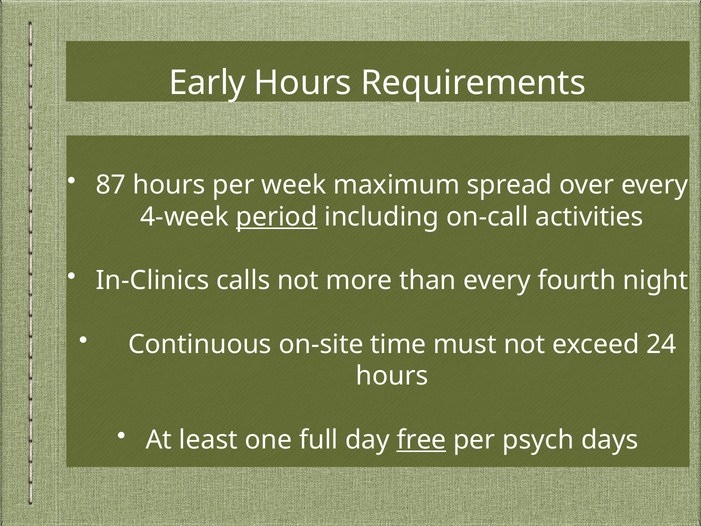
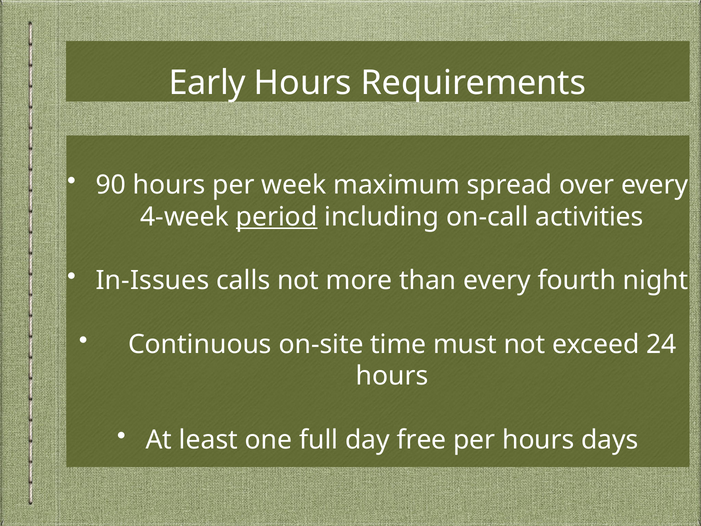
87: 87 -> 90
In-Clinics: In-Clinics -> In-Issues
free underline: present -> none
per psych: psych -> hours
